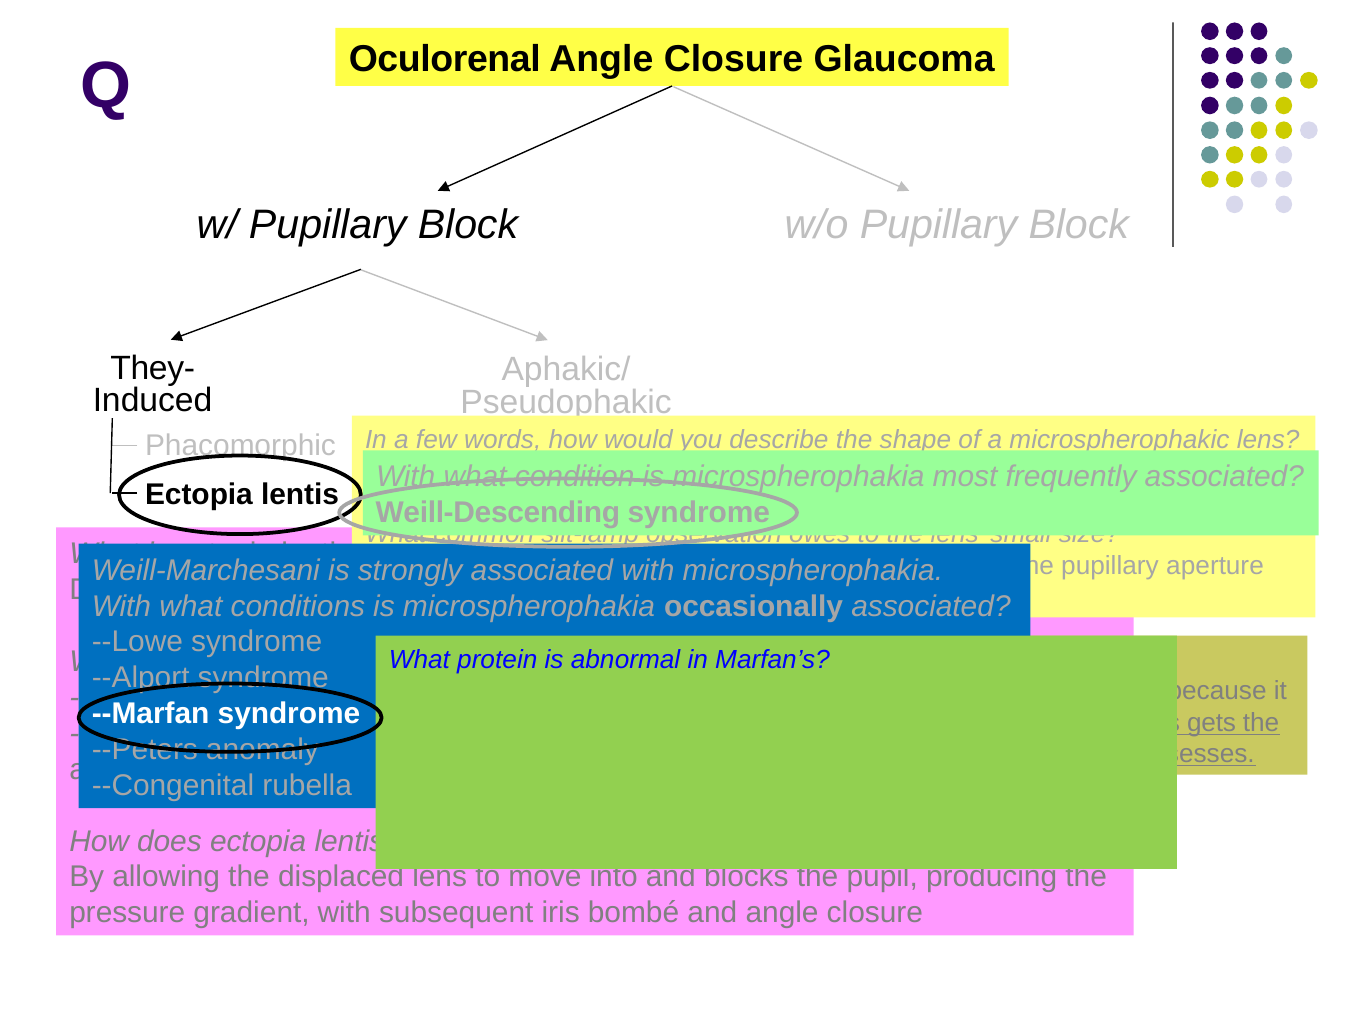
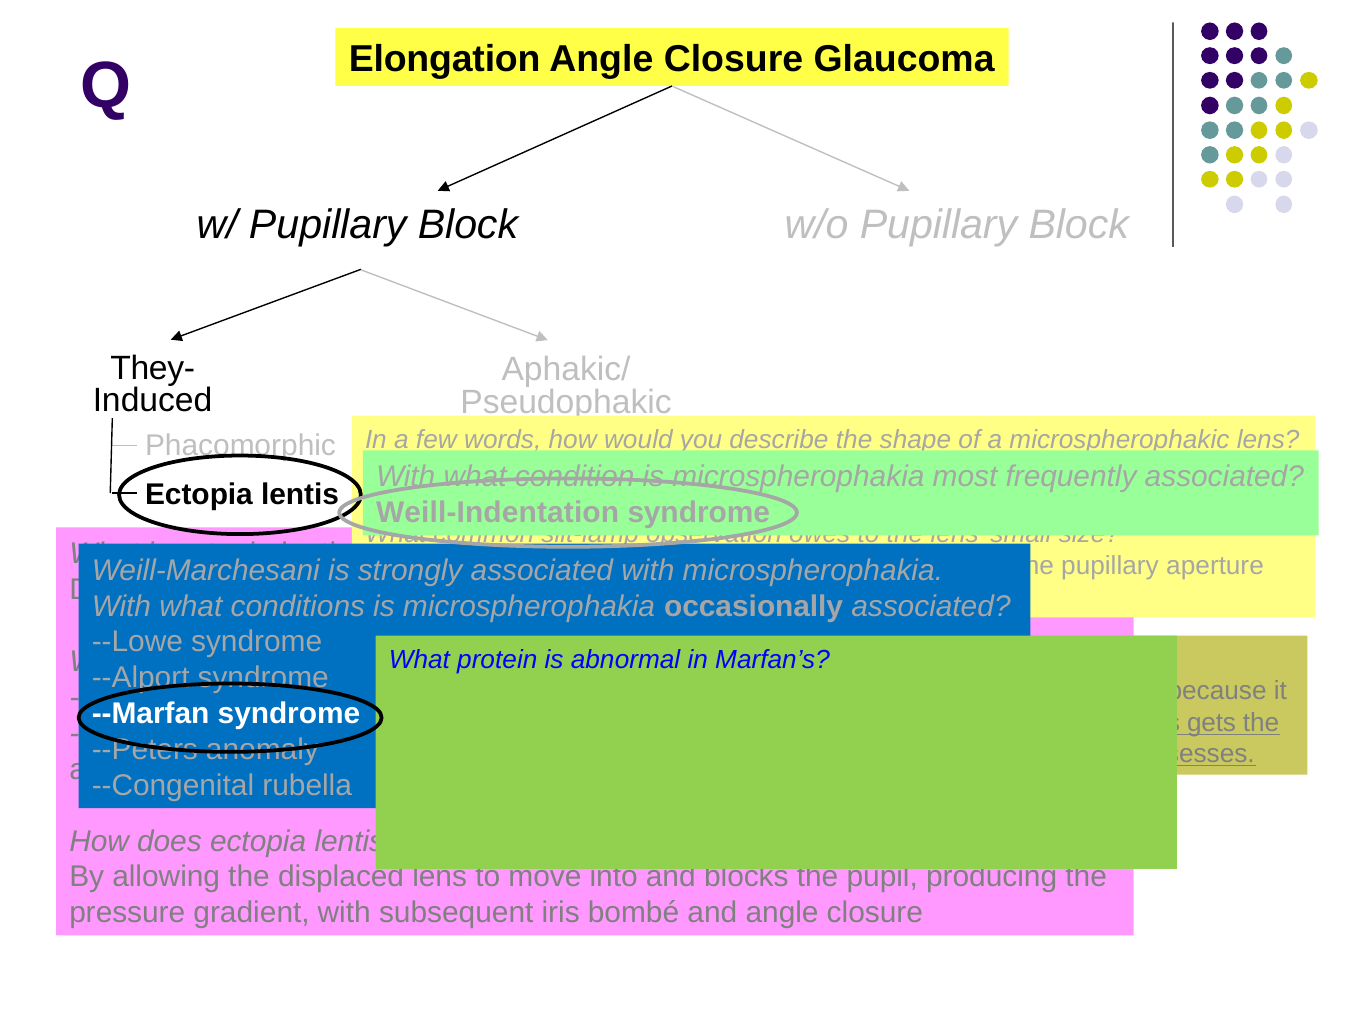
Oculorenal: Oculorenal -> Elongation
Weill-Descending: Weill-Descending -> Weill-Indentation
